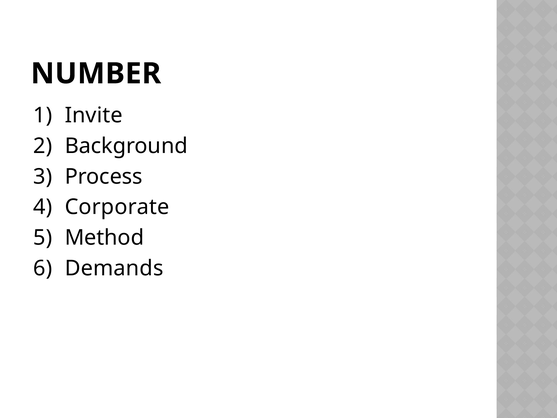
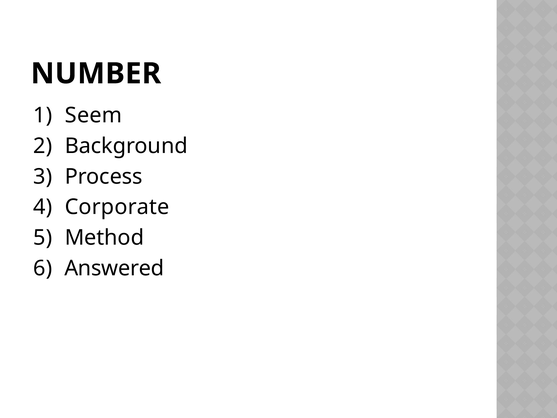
Invite: Invite -> Seem
Demands: Demands -> Answered
